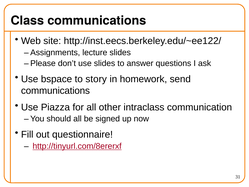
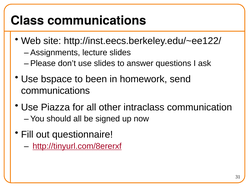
story: story -> been
